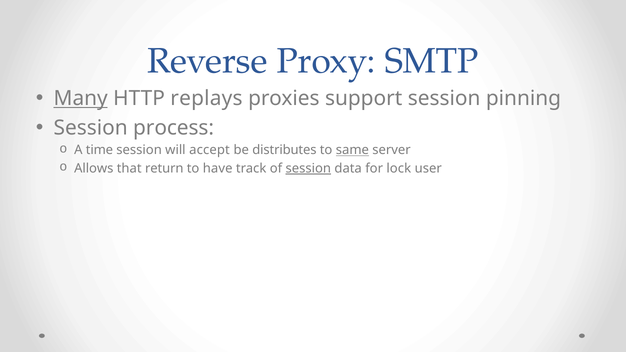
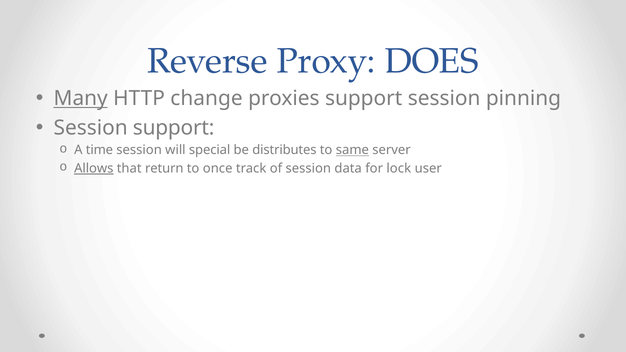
SMTP: SMTP -> DOES
replays: replays -> change
Session process: process -> support
accept: accept -> special
Allows underline: none -> present
have: have -> once
session at (308, 168) underline: present -> none
